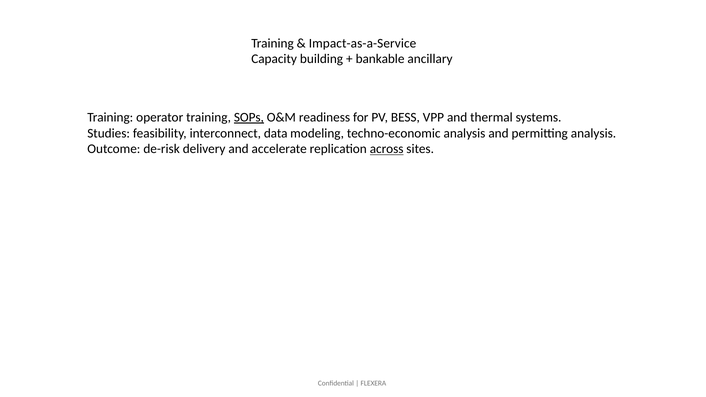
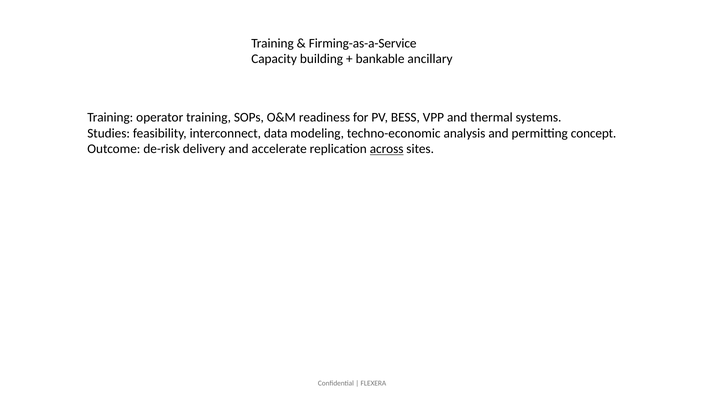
Impact-as-a-Service: Impact-as-a-Service -> Firming-as-a-Service
SOPs underline: present -> none
permitting analysis: analysis -> concept
